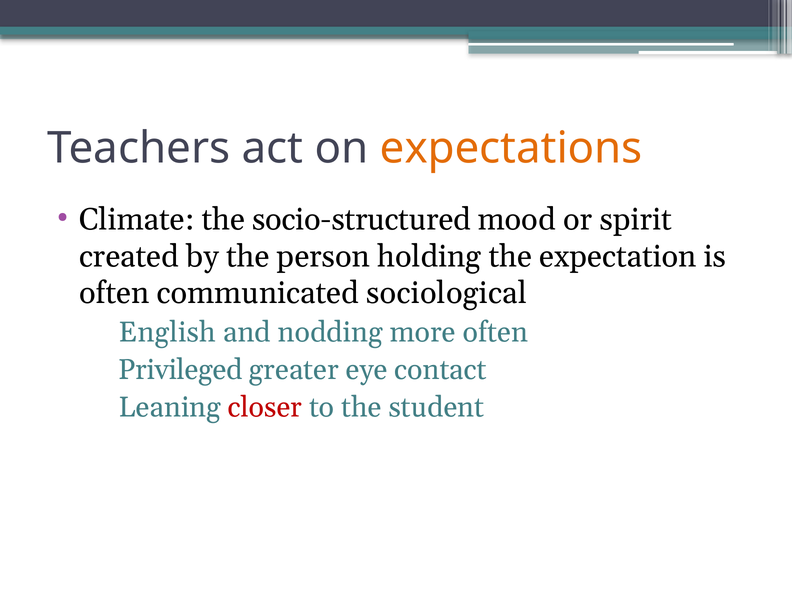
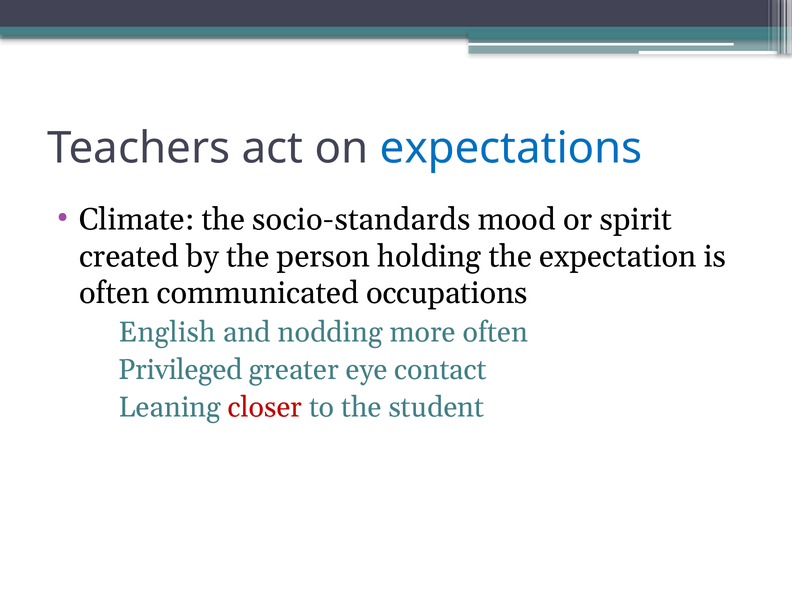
expectations colour: orange -> blue
socio-structured: socio-structured -> socio-standards
sociological: sociological -> occupations
